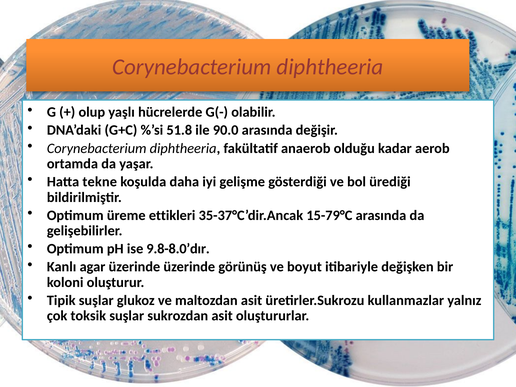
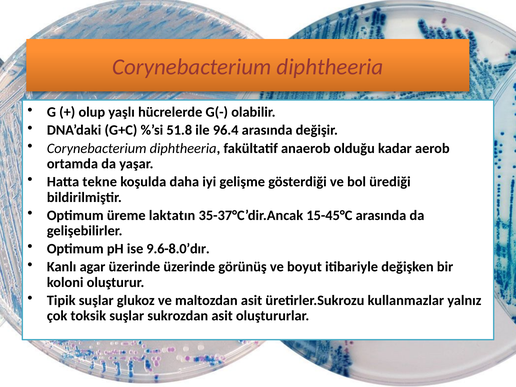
90.0: 90.0 -> 96.4
ettikleri: ettikleri -> laktatın
15-79°C: 15-79°C -> 15-45°C
9.8-8.0’dır: 9.8-8.0’dır -> 9.6-8.0’dır
